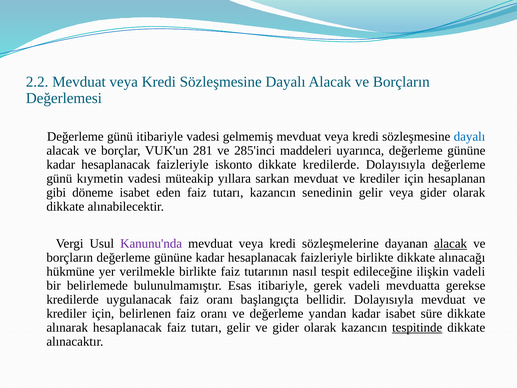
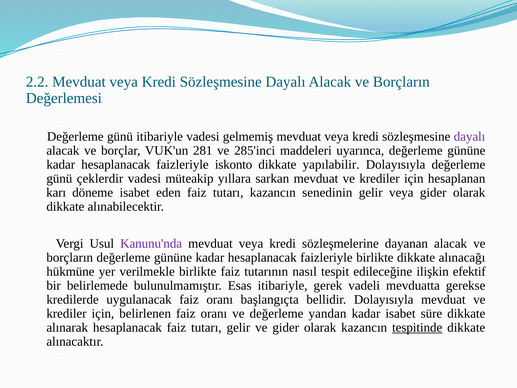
dayalı at (470, 136) colour: blue -> purple
dikkate kredilerde: kredilerde -> yapılabilir
kıymetin: kıymetin -> çeklerdir
gibi: gibi -> karı
alacak at (451, 244) underline: present -> none
ilişkin vadeli: vadeli -> efektif
